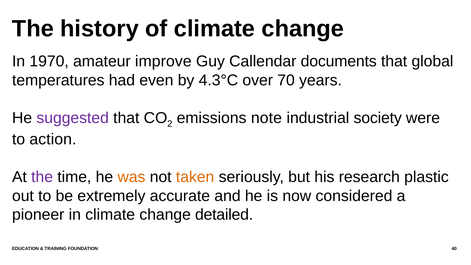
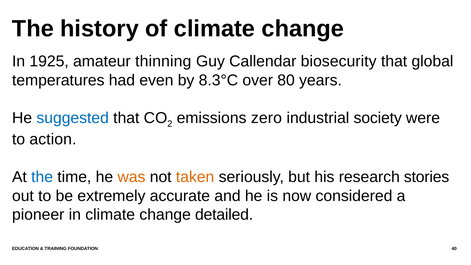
1970: 1970 -> 1925
improve: improve -> thinning
documents: documents -> biosecurity
4.3°C: 4.3°C -> 8.3°C
70: 70 -> 80
suggested colour: purple -> blue
note: note -> zero
the at (42, 177) colour: purple -> blue
plastic: plastic -> stories
